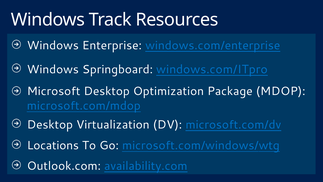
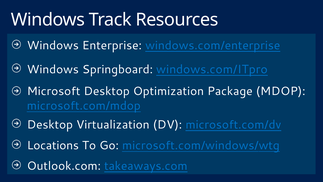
availability.com: availability.com -> takeaways.com
